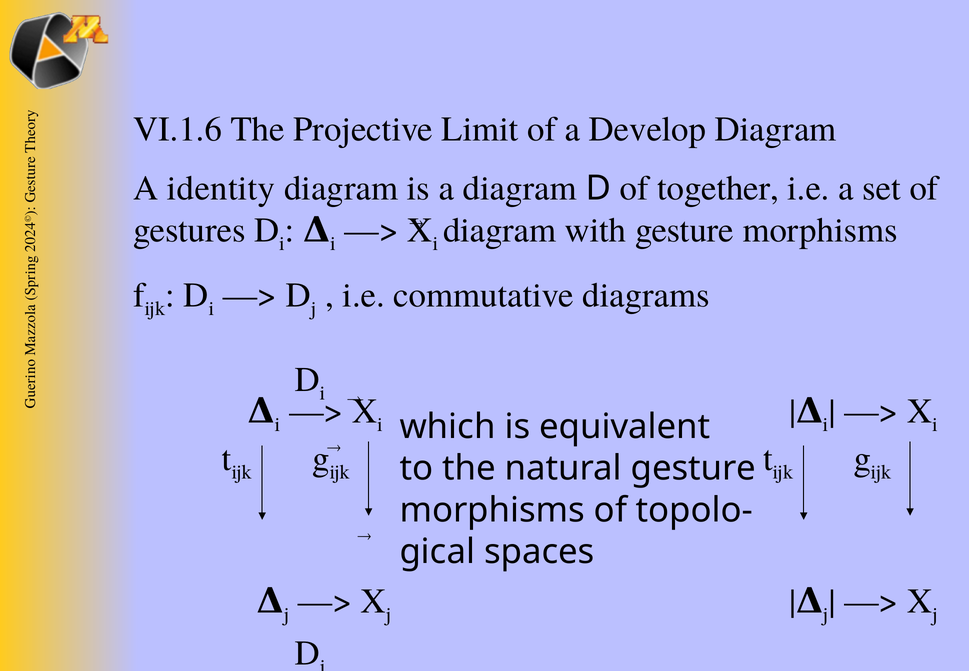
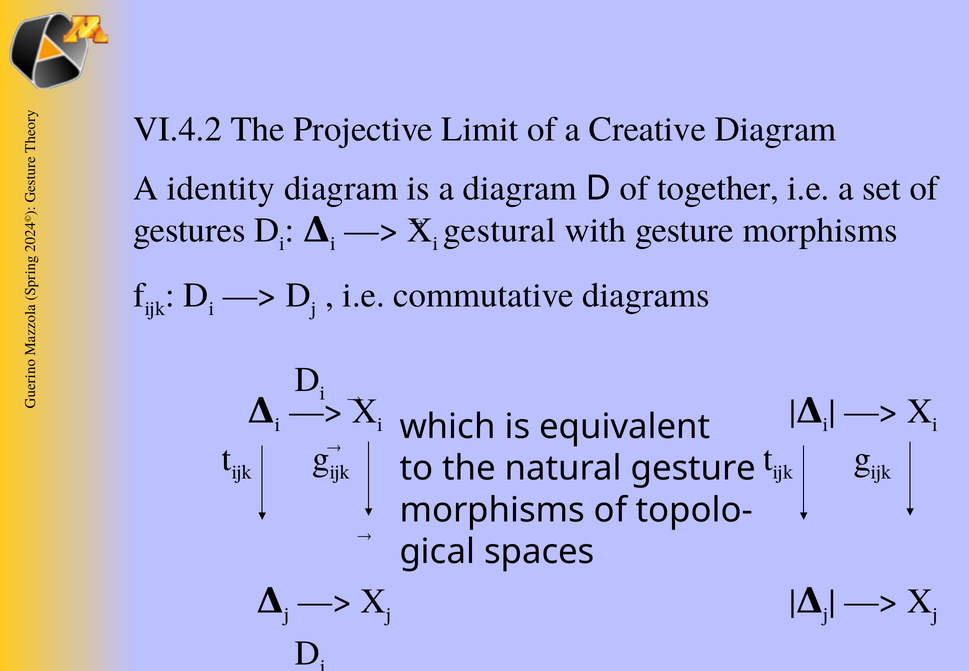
VI.1.6: VI.1.6 -> VI.4.2
Develop: Develop -> Creative
diagram at (500, 230): diagram -> gestural
